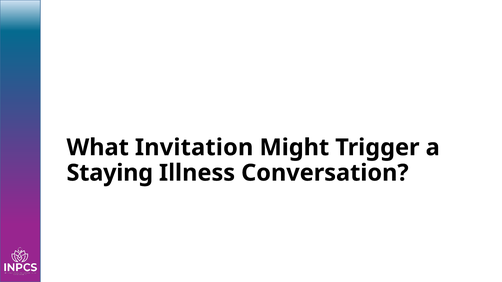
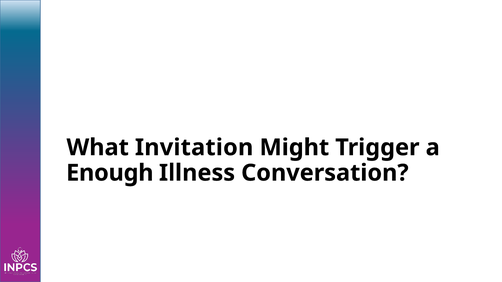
Staying: Staying -> Enough
